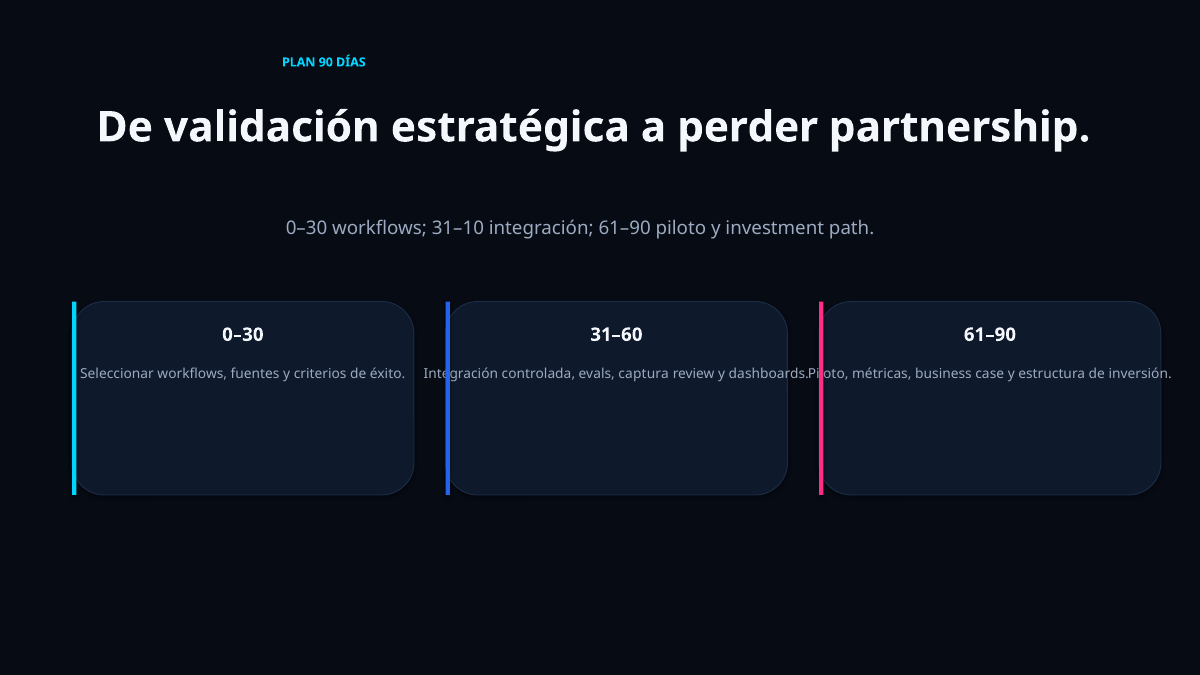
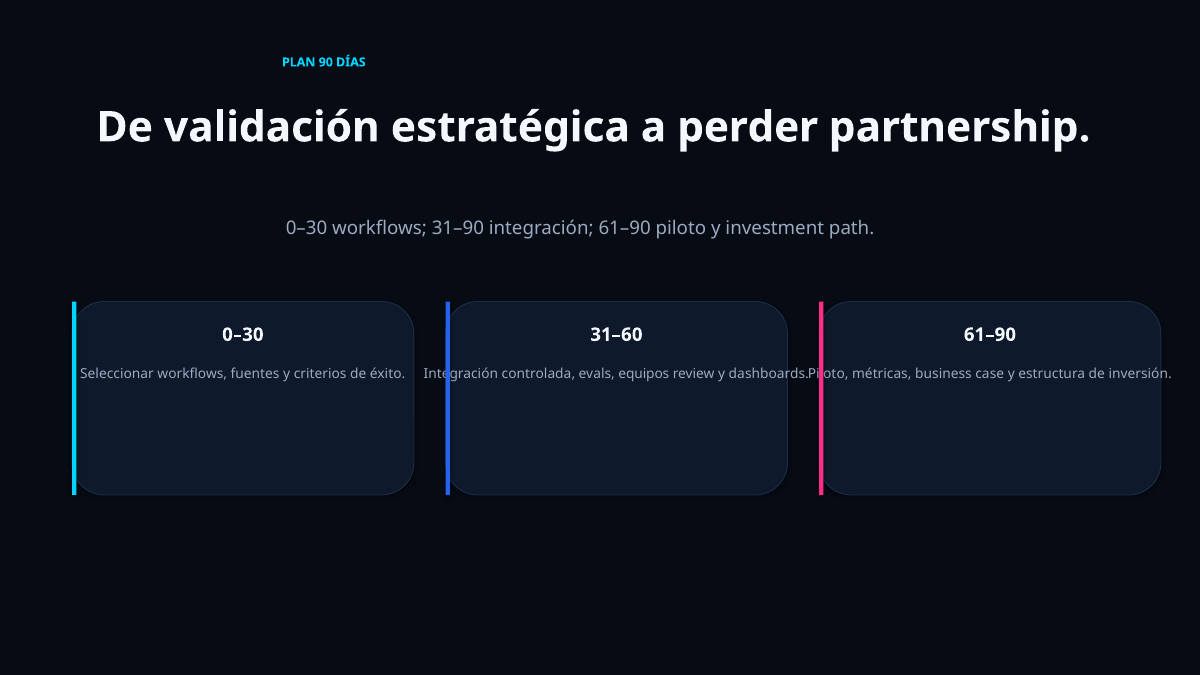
31–10: 31–10 -> 31–90
captura: captura -> equipos
